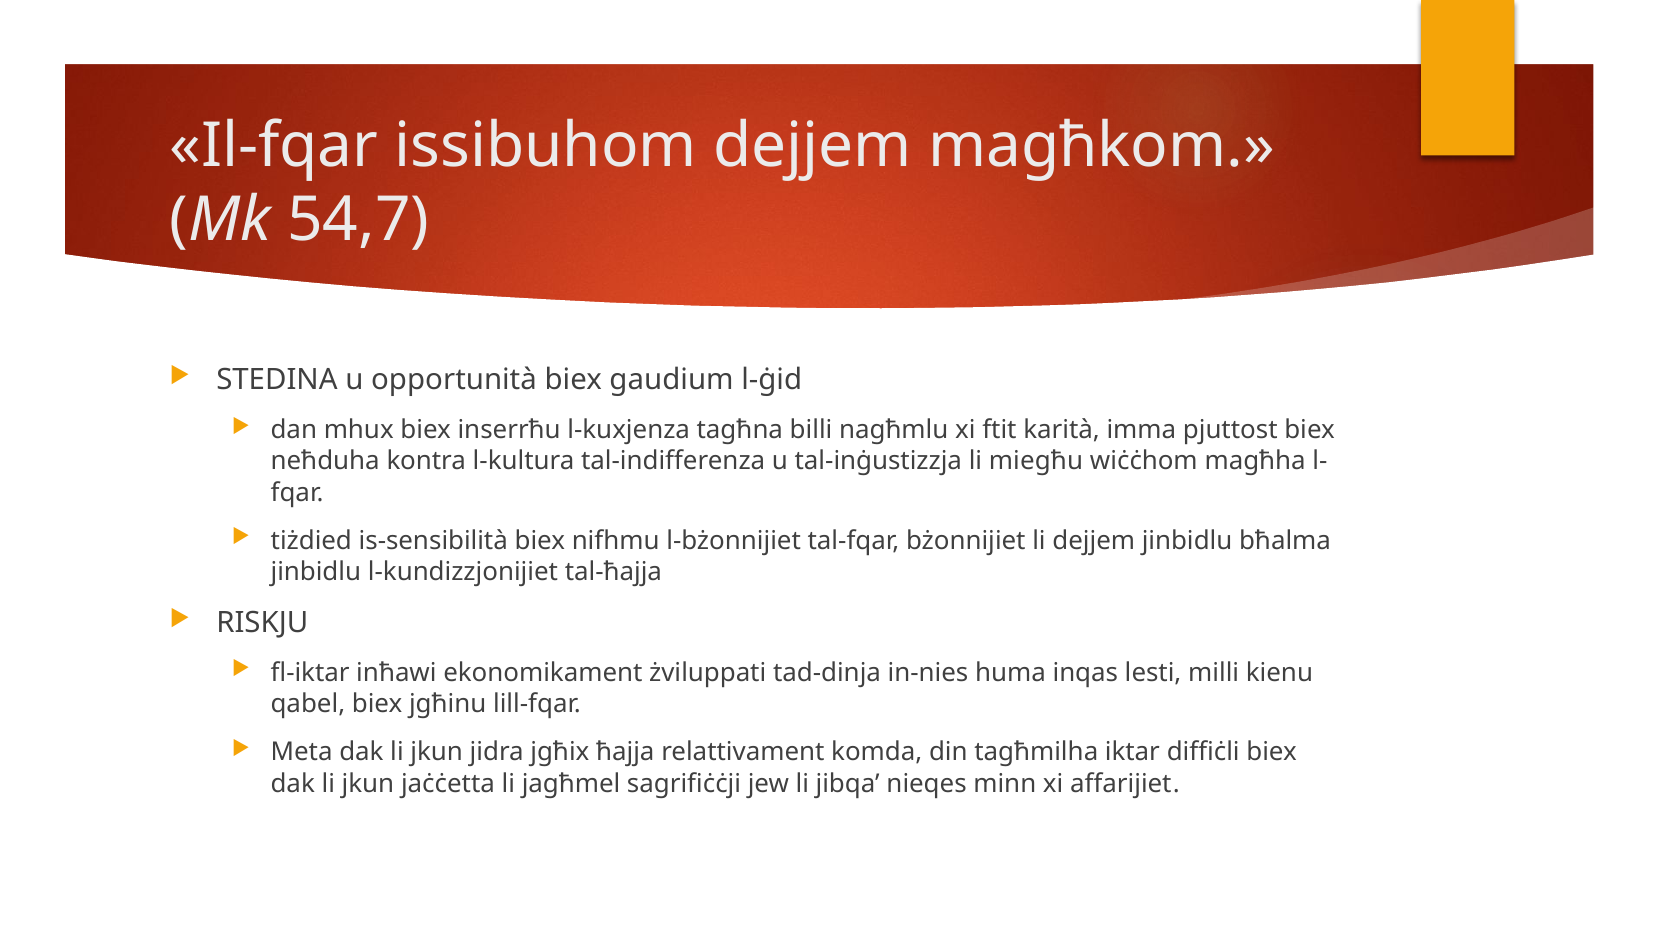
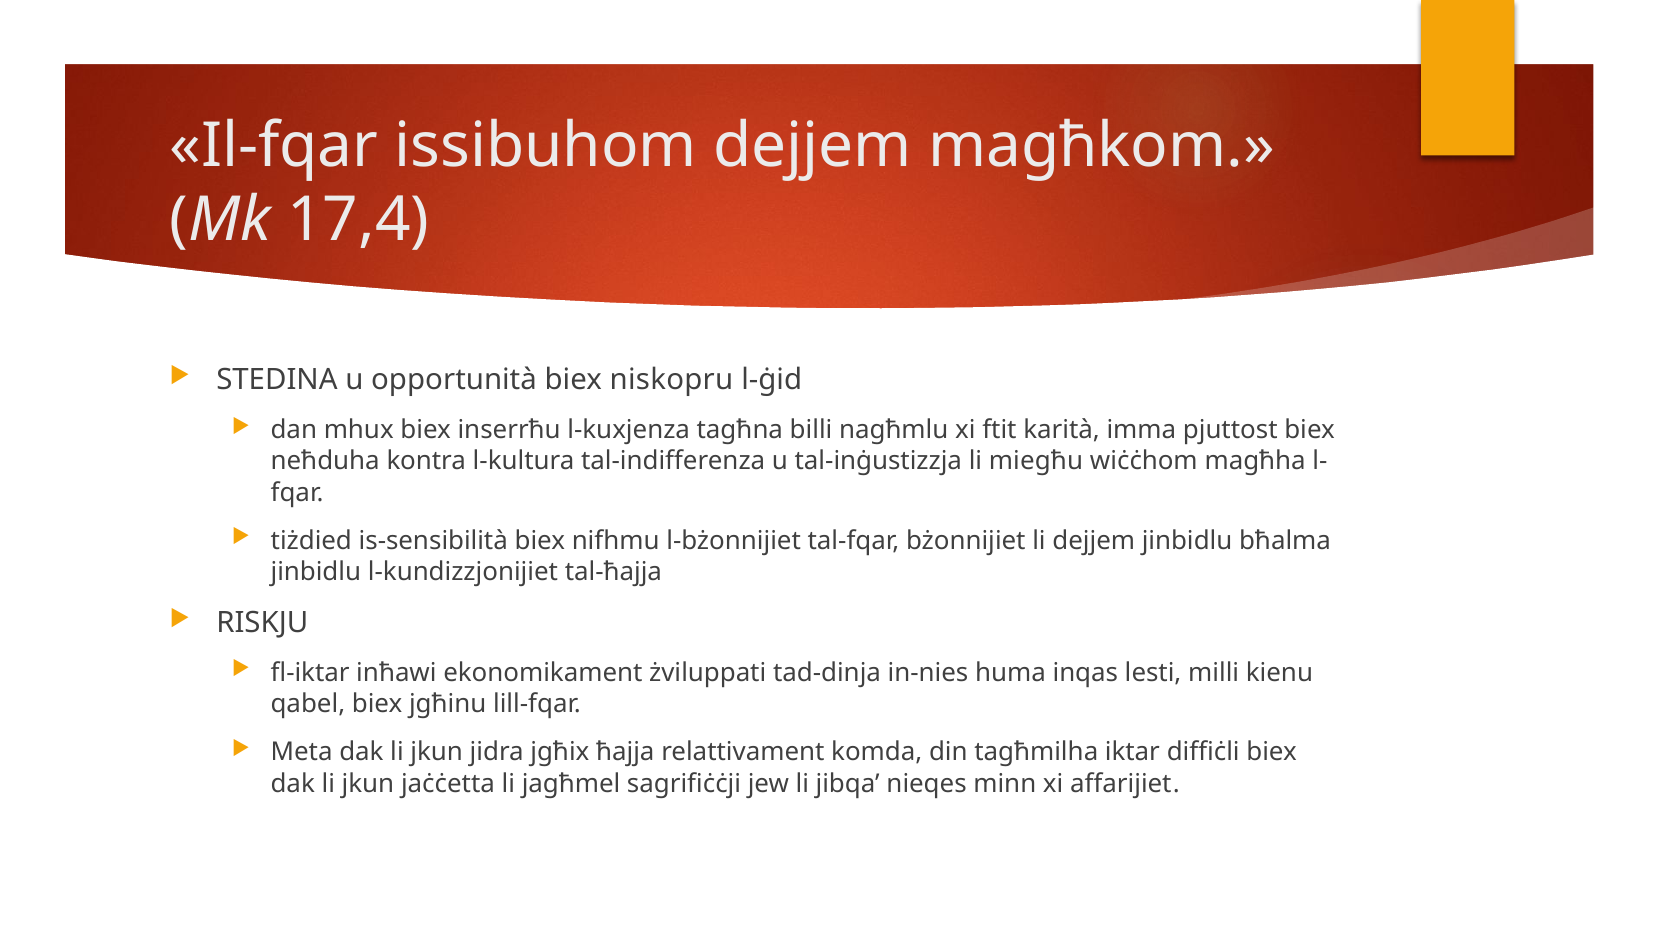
54,7: 54,7 -> 17,4
gaudium: gaudium -> niskopru
